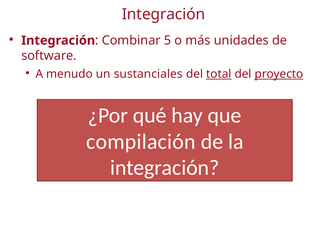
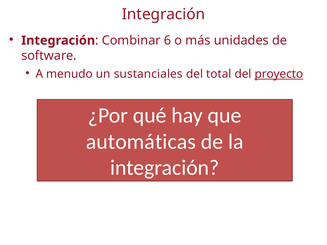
5: 5 -> 6
total underline: present -> none
compilación: compilación -> automáticas
